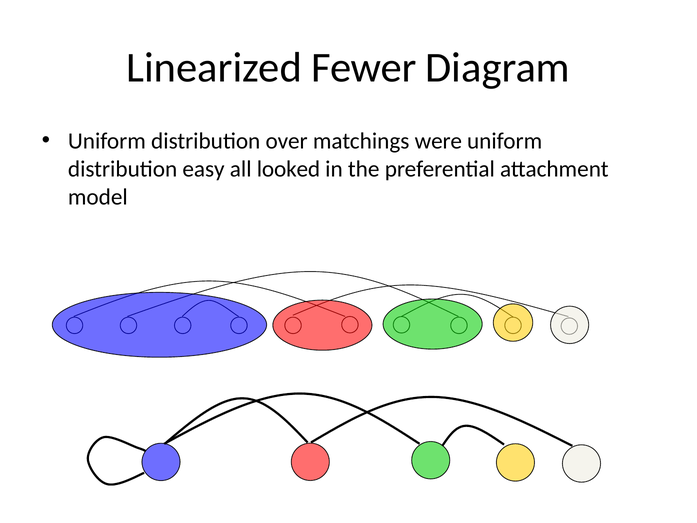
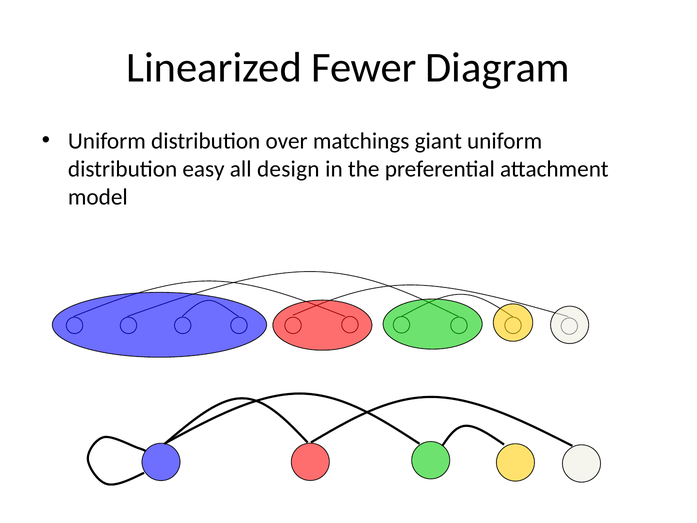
were: were -> giant
looked: looked -> design
